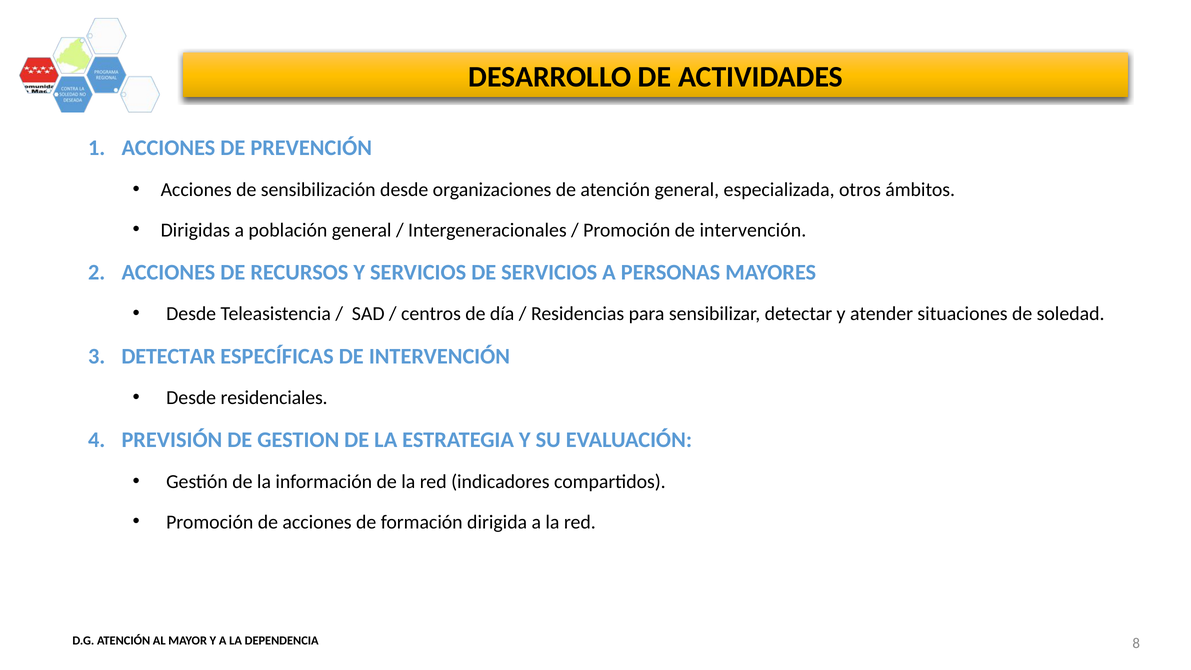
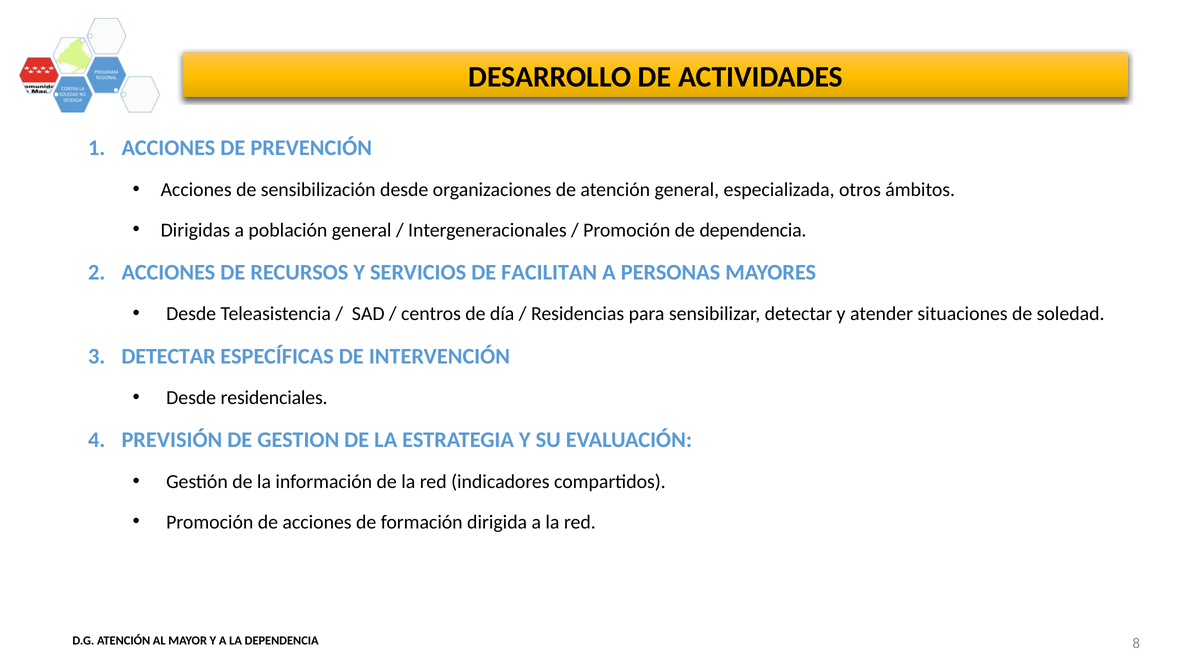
Promoción de intervención: intervención -> dependencia
DE SERVICIOS: SERVICIOS -> FACILITAN
